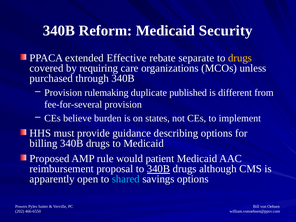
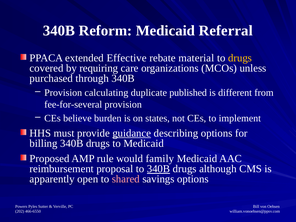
Security: Security -> Referral
separate: separate -> material
rulemaking: rulemaking -> calculating
guidance underline: none -> present
patient: patient -> family
shared colour: light blue -> pink
